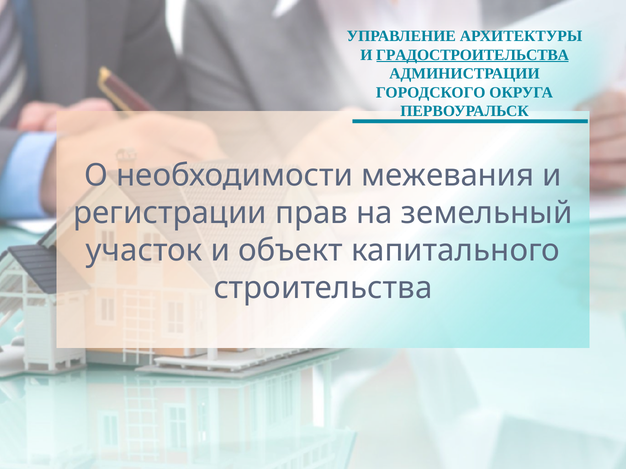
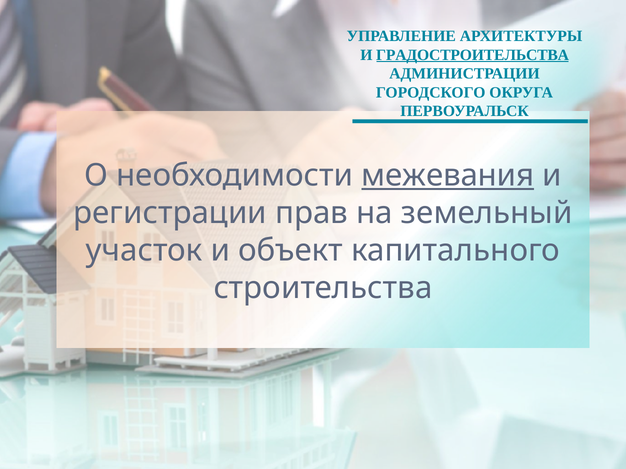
межевания underline: none -> present
